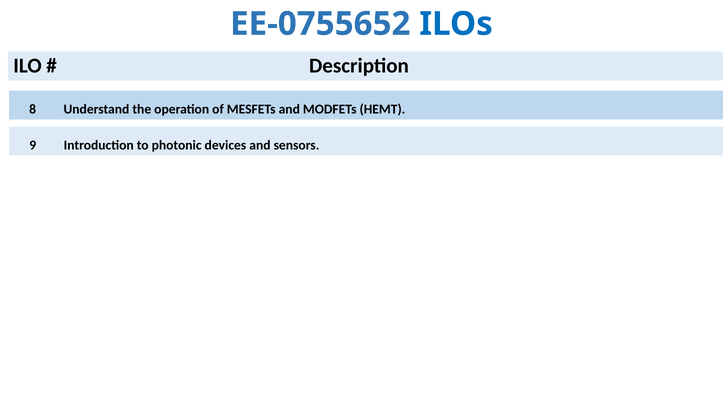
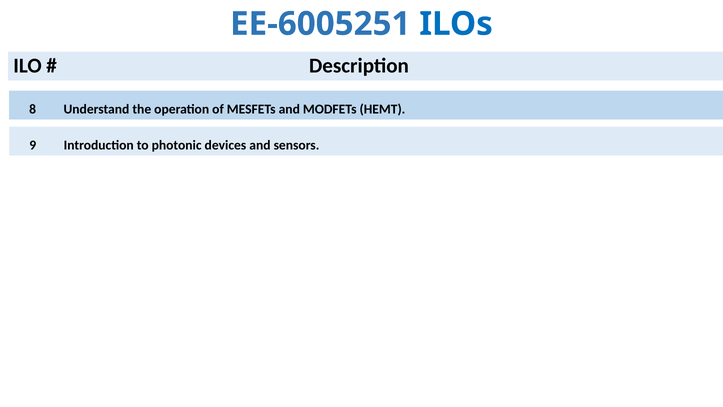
EE-0755652: EE-0755652 -> EE-6005251
